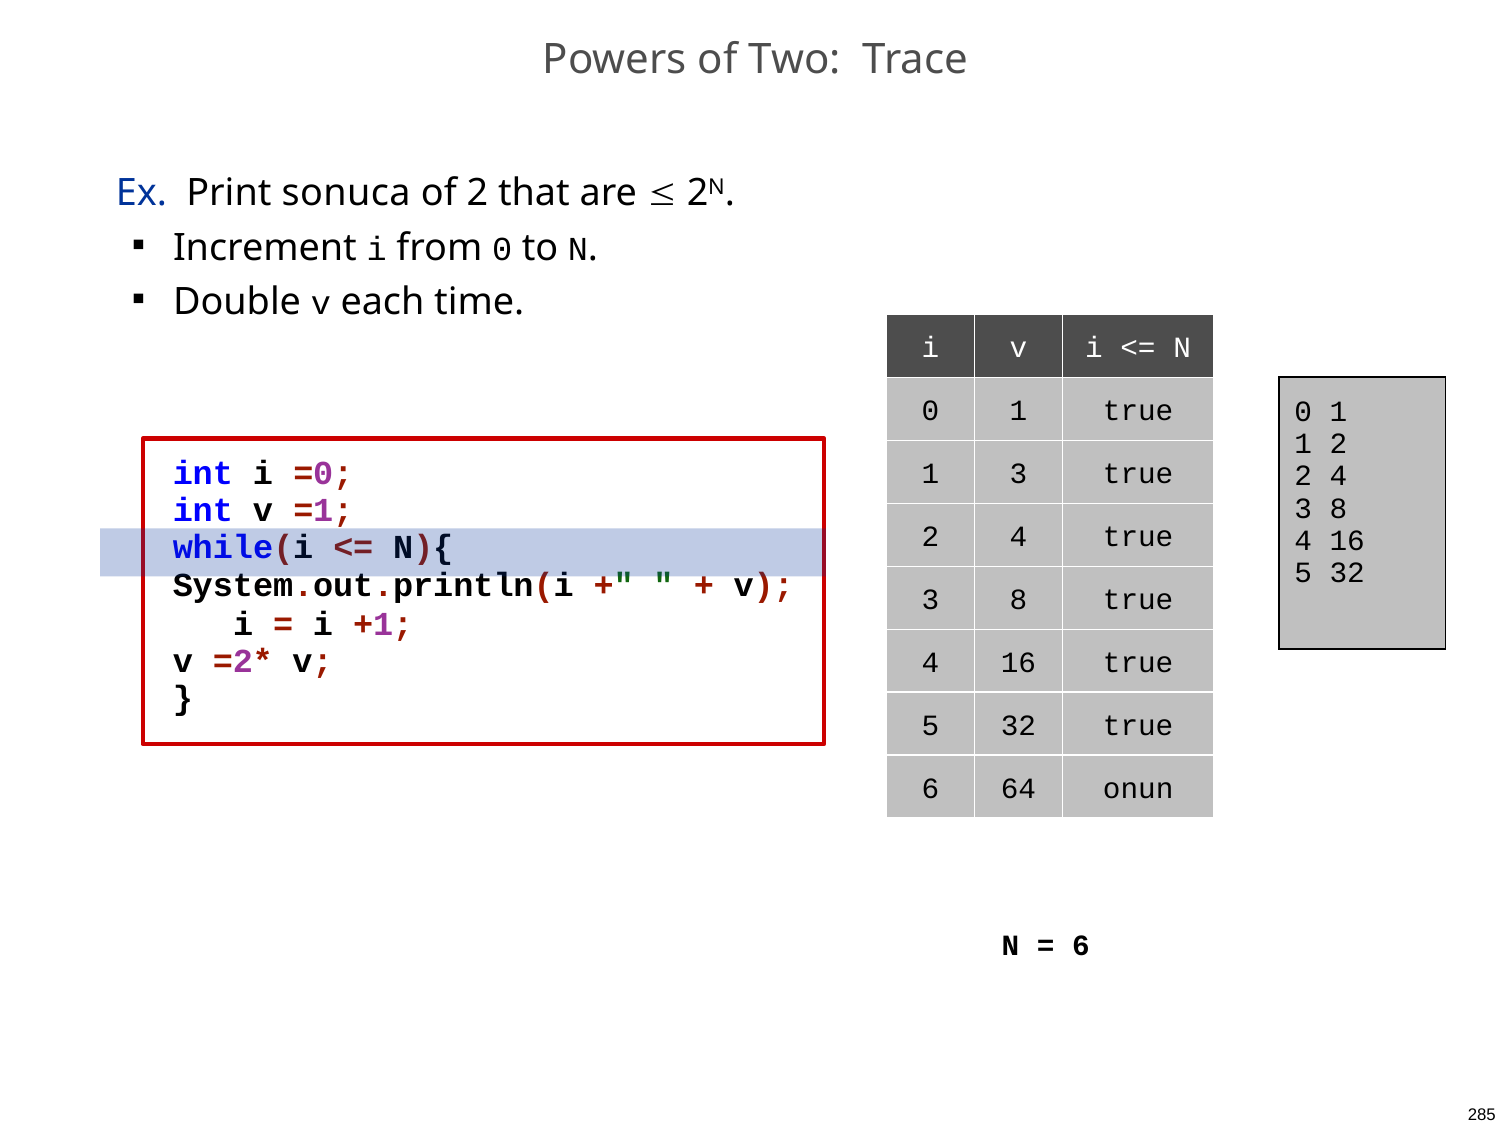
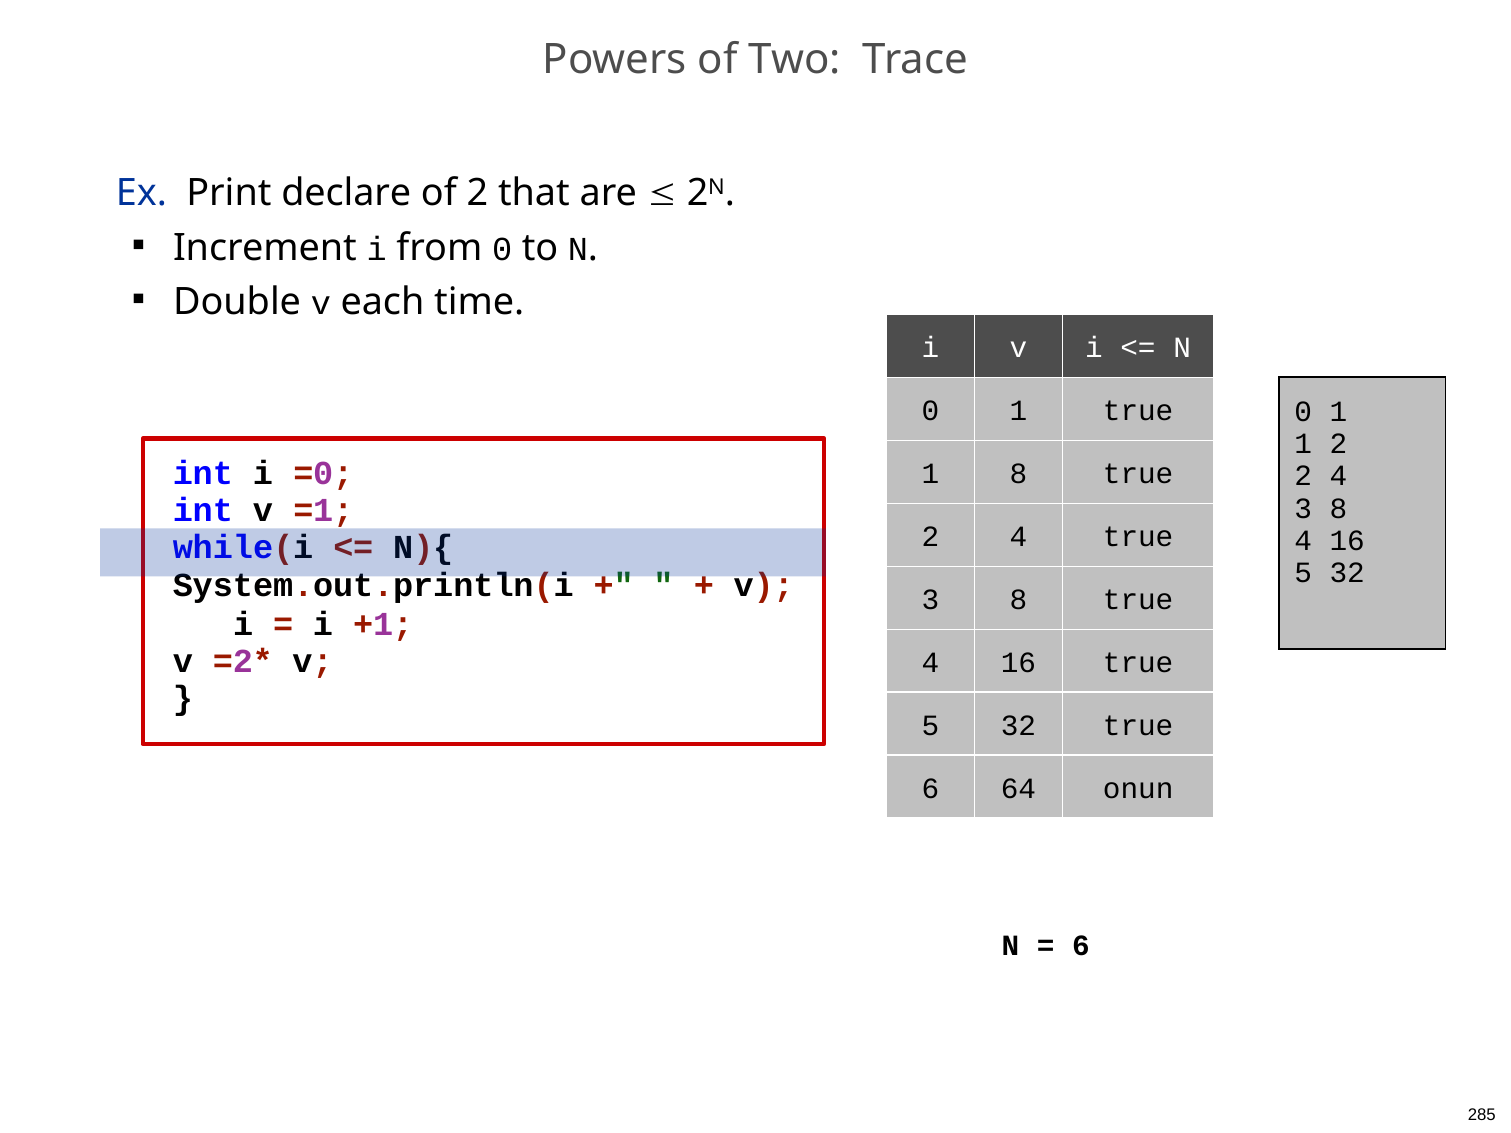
sonuca: sonuca -> declare
1 3: 3 -> 8
